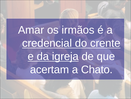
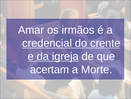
Chato: Chato -> Morte
